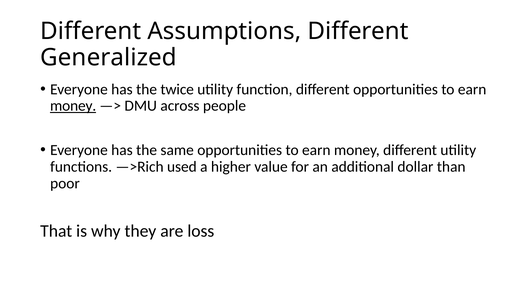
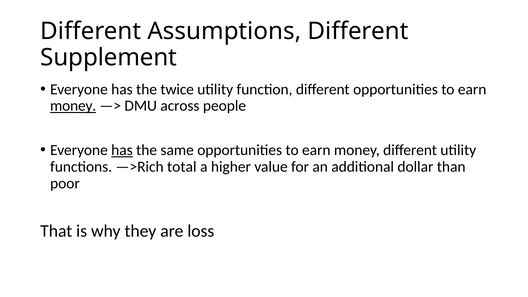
Generalized: Generalized -> Supplement
has at (122, 150) underline: none -> present
used: used -> total
